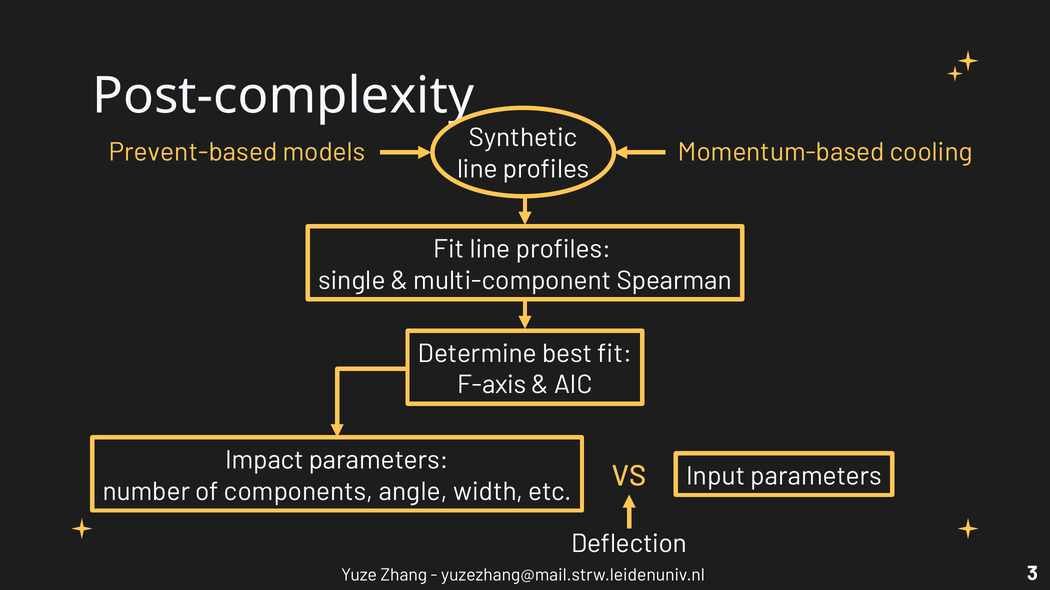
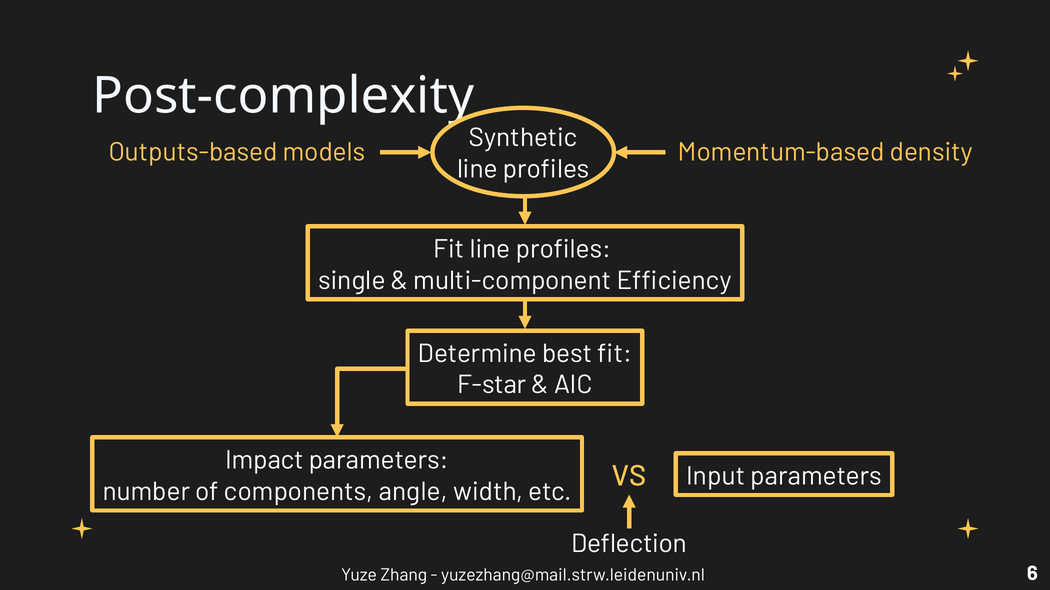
Prevent-based: Prevent-based -> Outputs-based
cooling: cooling -> density
Spearman: Spearman -> Efficiency
F-axis: F-axis -> F-star
3: 3 -> 6
